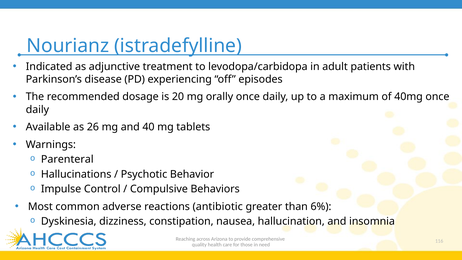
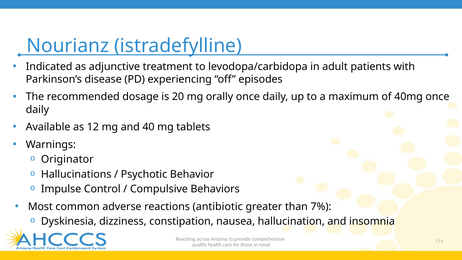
26: 26 -> 12
Parenteral: Parenteral -> Originator
6%: 6% -> 7%
